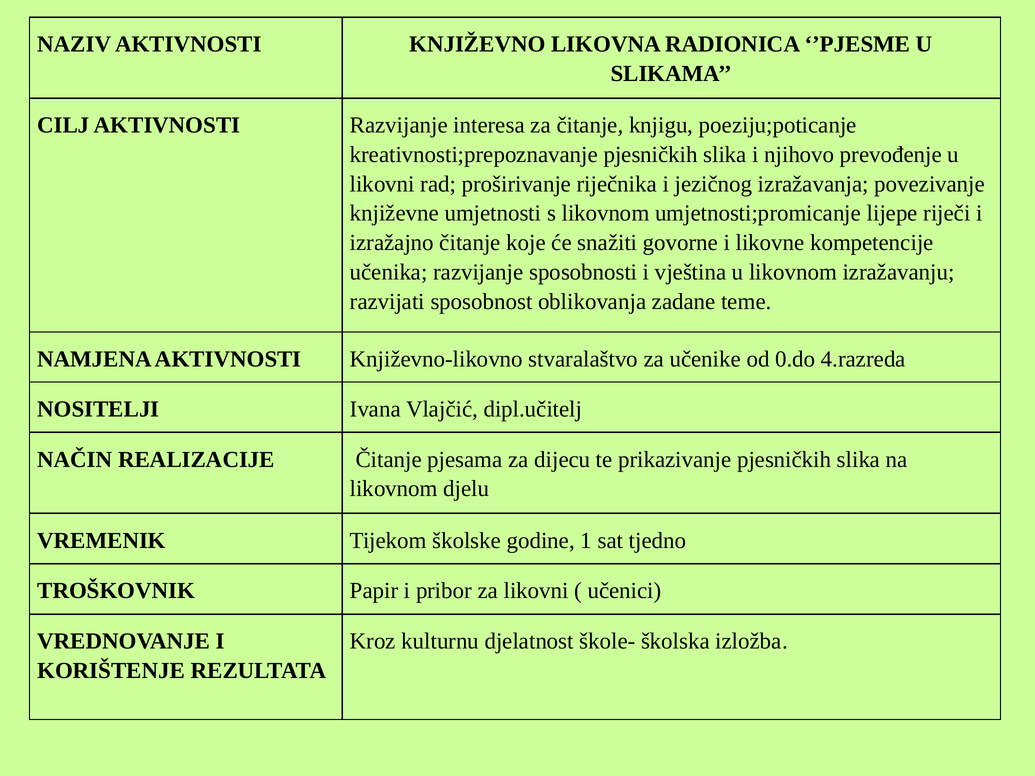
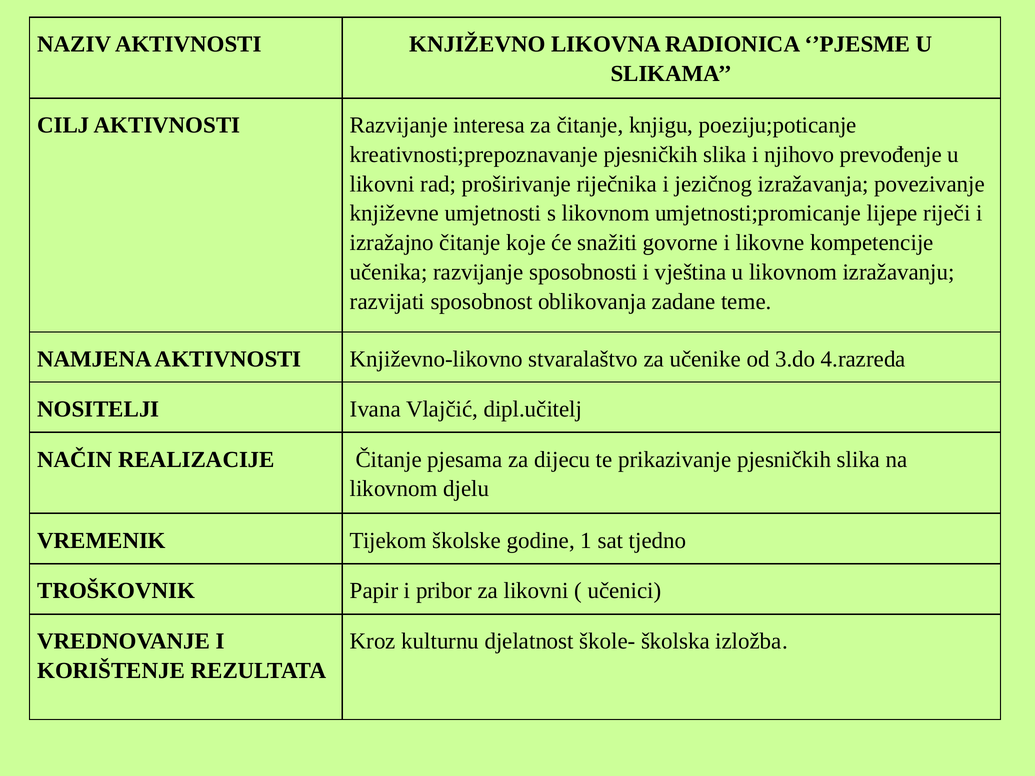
0.do: 0.do -> 3.do
